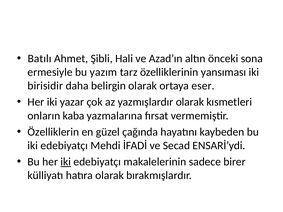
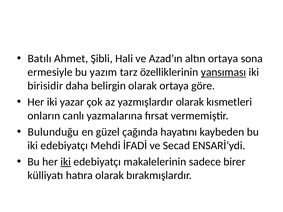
altın önceki: önceki -> ortaya
yansıması underline: none -> present
eser: eser -> göre
kaba: kaba -> canlı
Özelliklerin: Özelliklerin -> Bulunduğu
